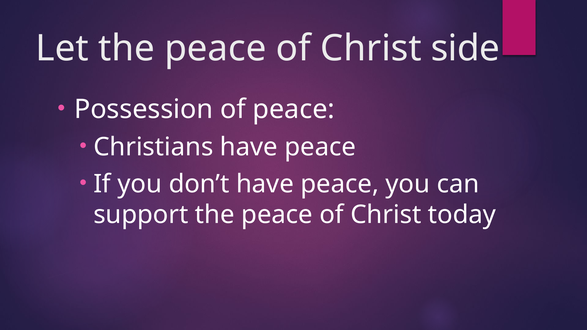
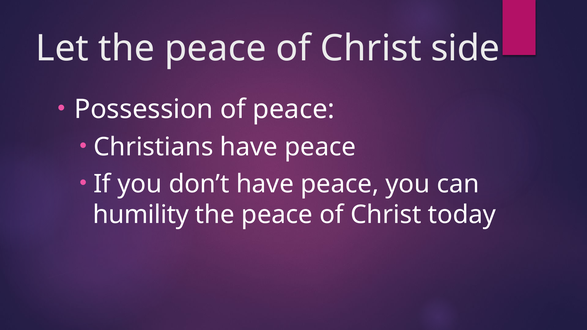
support: support -> humility
